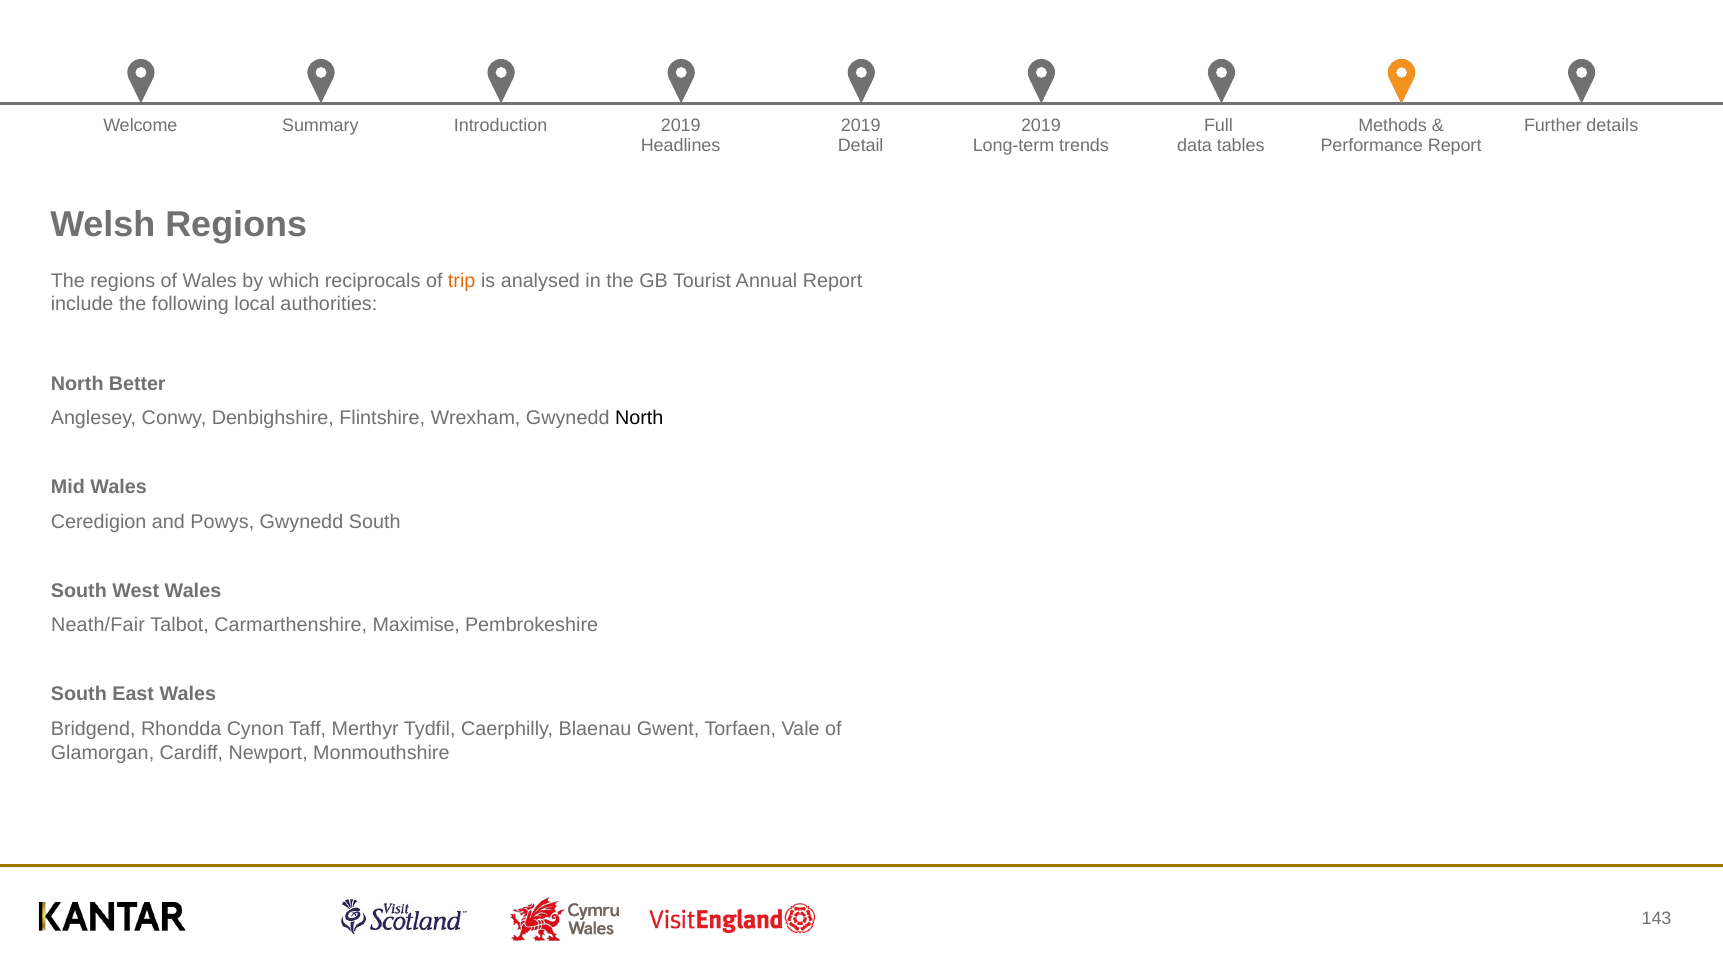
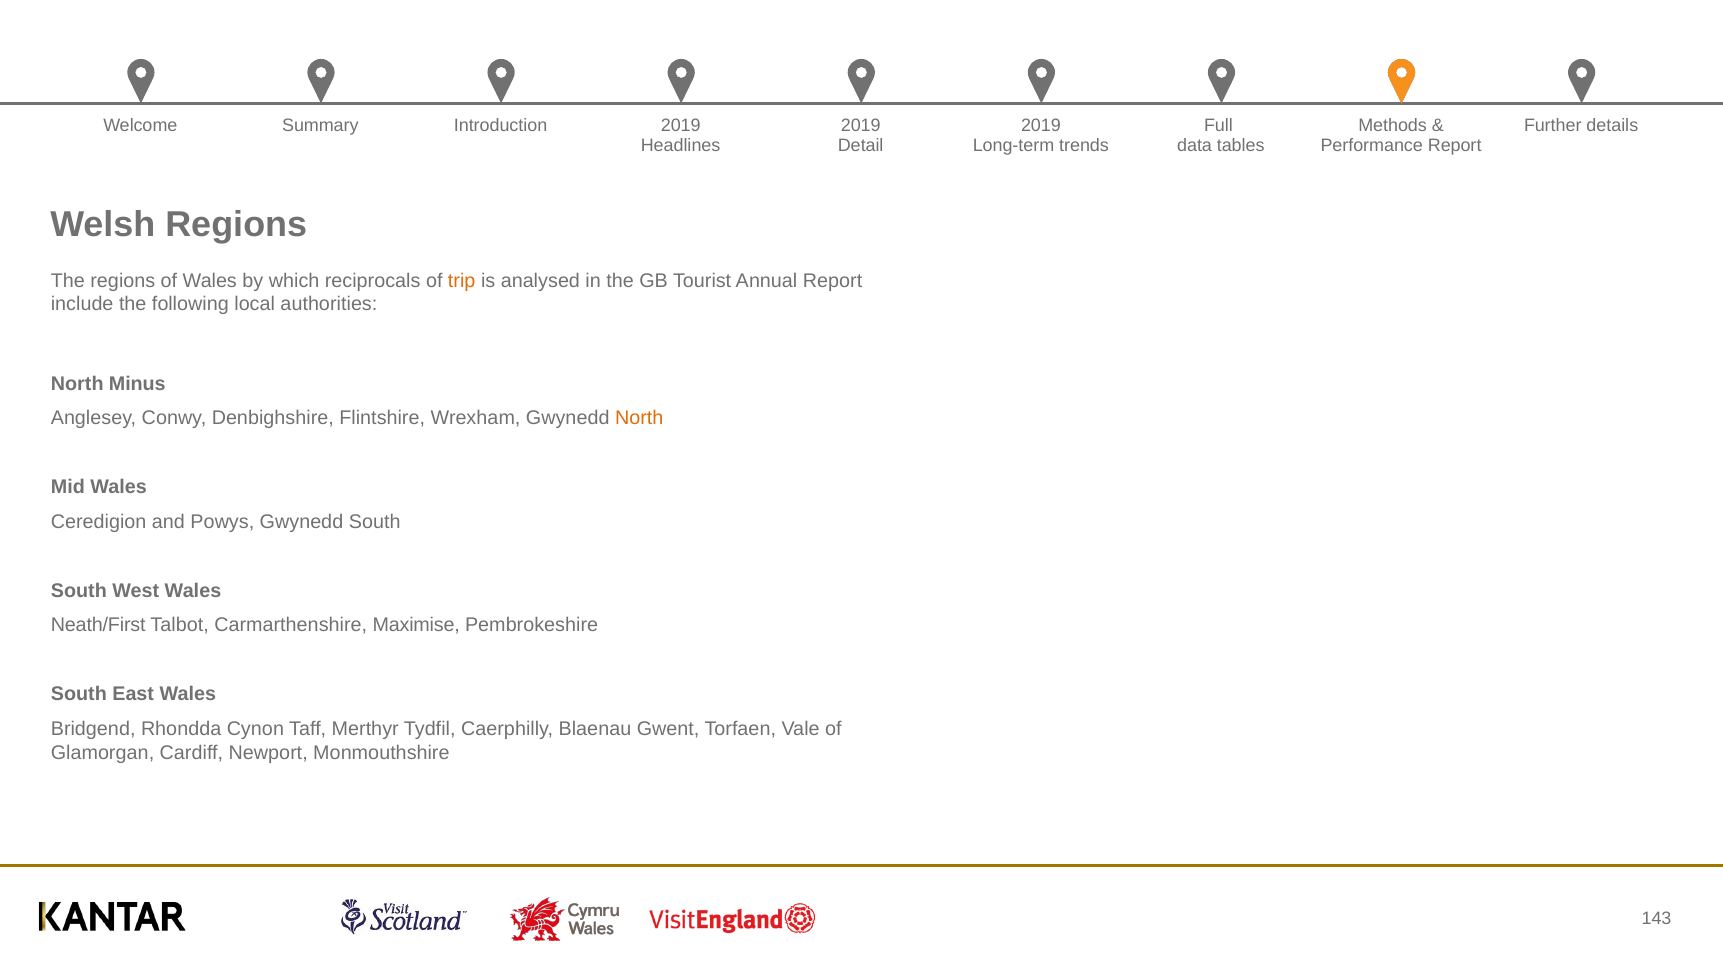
Better: Better -> Minus
North at (639, 419) colour: black -> orange
Neath/Fair: Neath/Fair -> Neath/First
